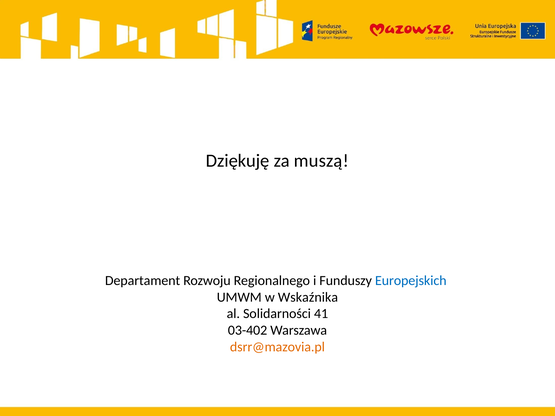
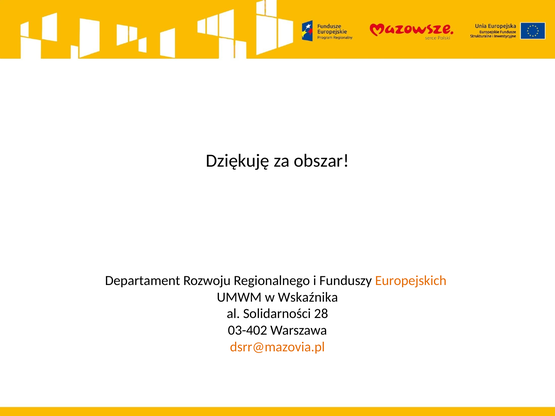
muszą: muszą -> obszar
Europejskich colour: blue -> orange
41: 41 -> 28
